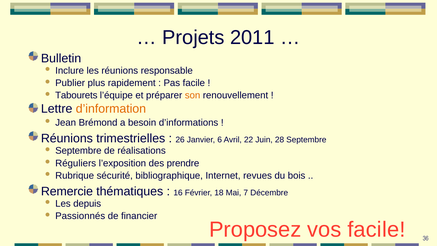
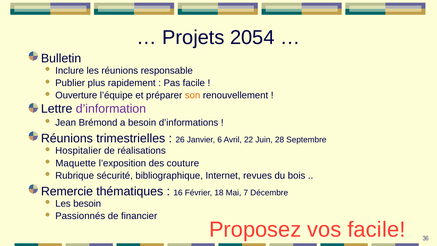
2011: 2011 -> 2054
Tabourets: Tabourets -> Ouverture
d’information colour: orange -> purple
Septembre at (78, 151): Septembre -> Hospitalier
Réguliers: Réguliers -> Maquette
prendre: prendre -> couture
Les depuis: depuis -> besoin
